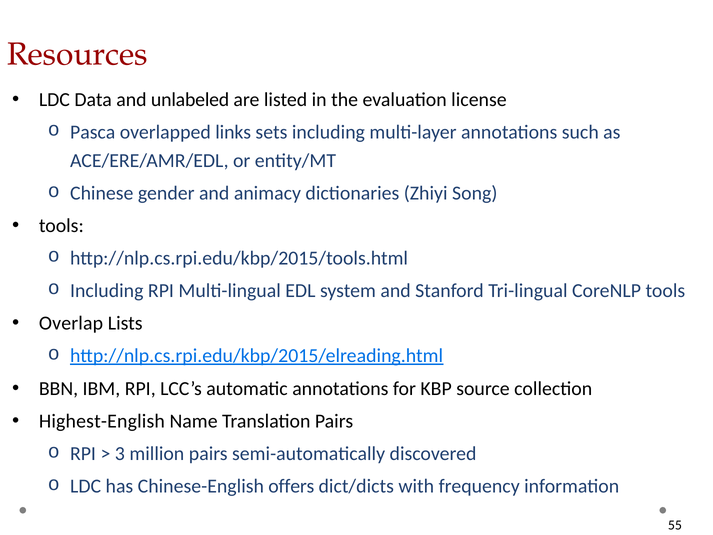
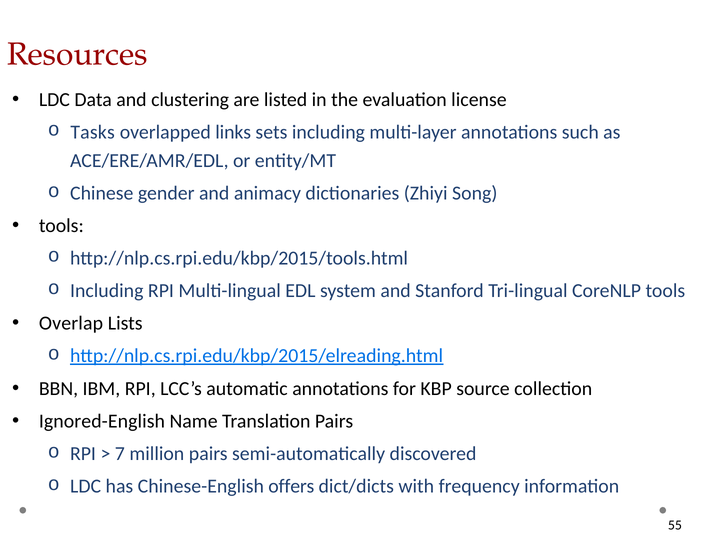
unlabeled: unlabeled -> clustering
Pasca: Pasca -> Tasks
Highest-English: Highest-English -> Ignored-English
3: 3 -> 7
